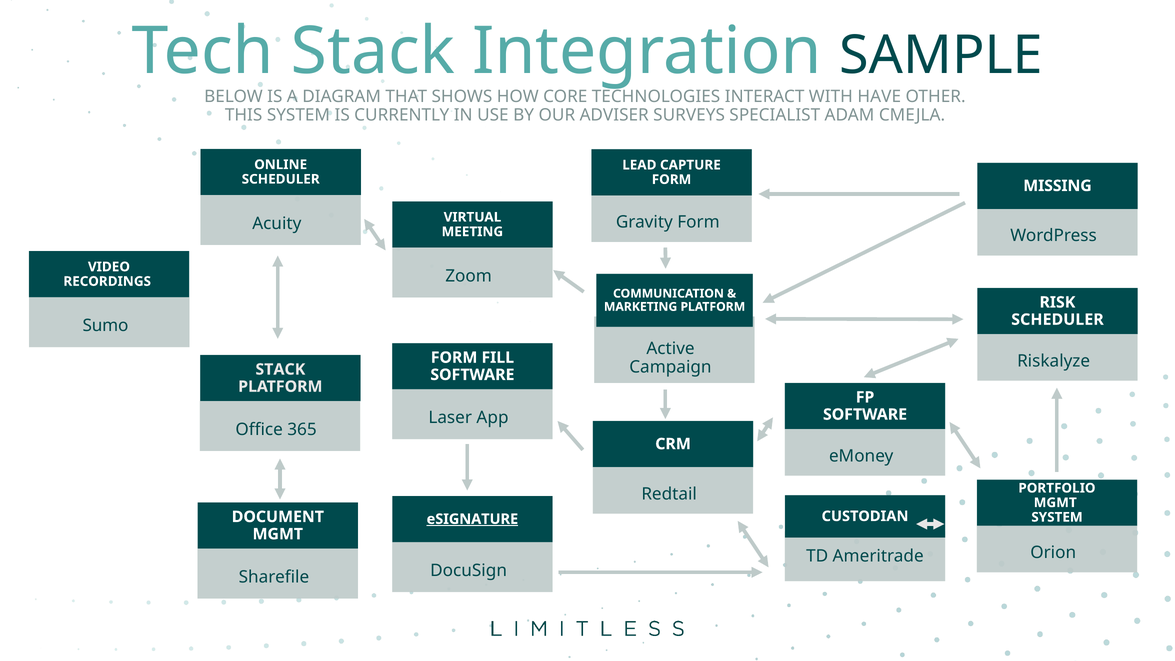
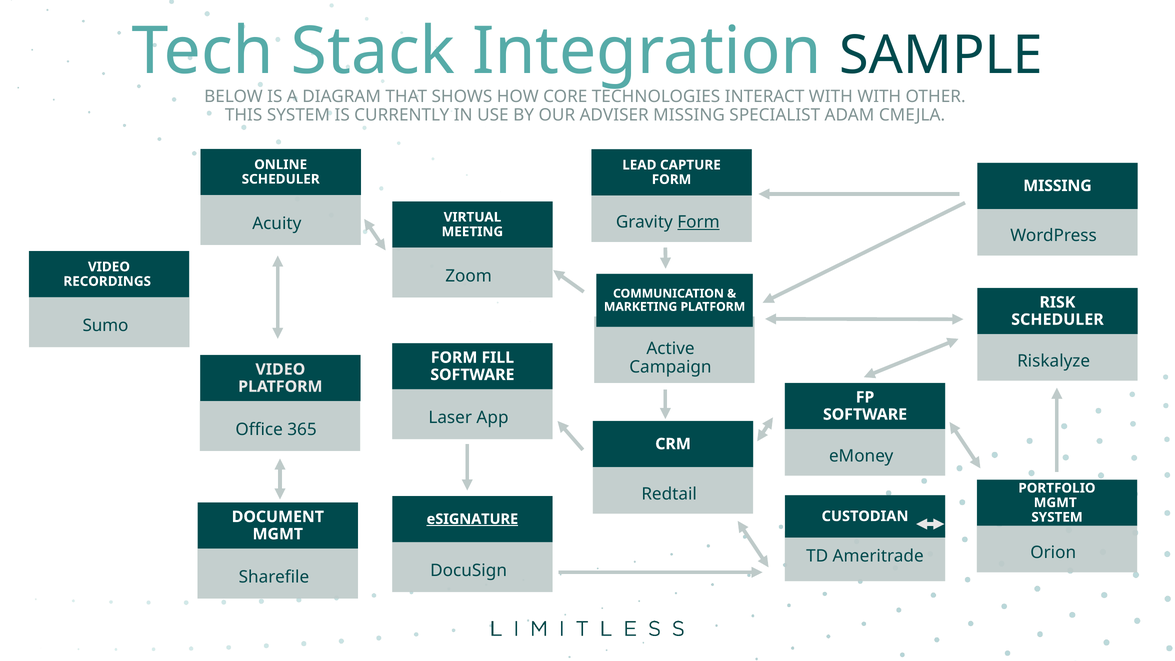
WITH HAVE: HAVE -> WITH
ADVISER SURVEYS: SURVEYS -> MISSING
Form at (698, 222) underline: none -> present
STACK at (280, 369): STACK -> VIDEO
